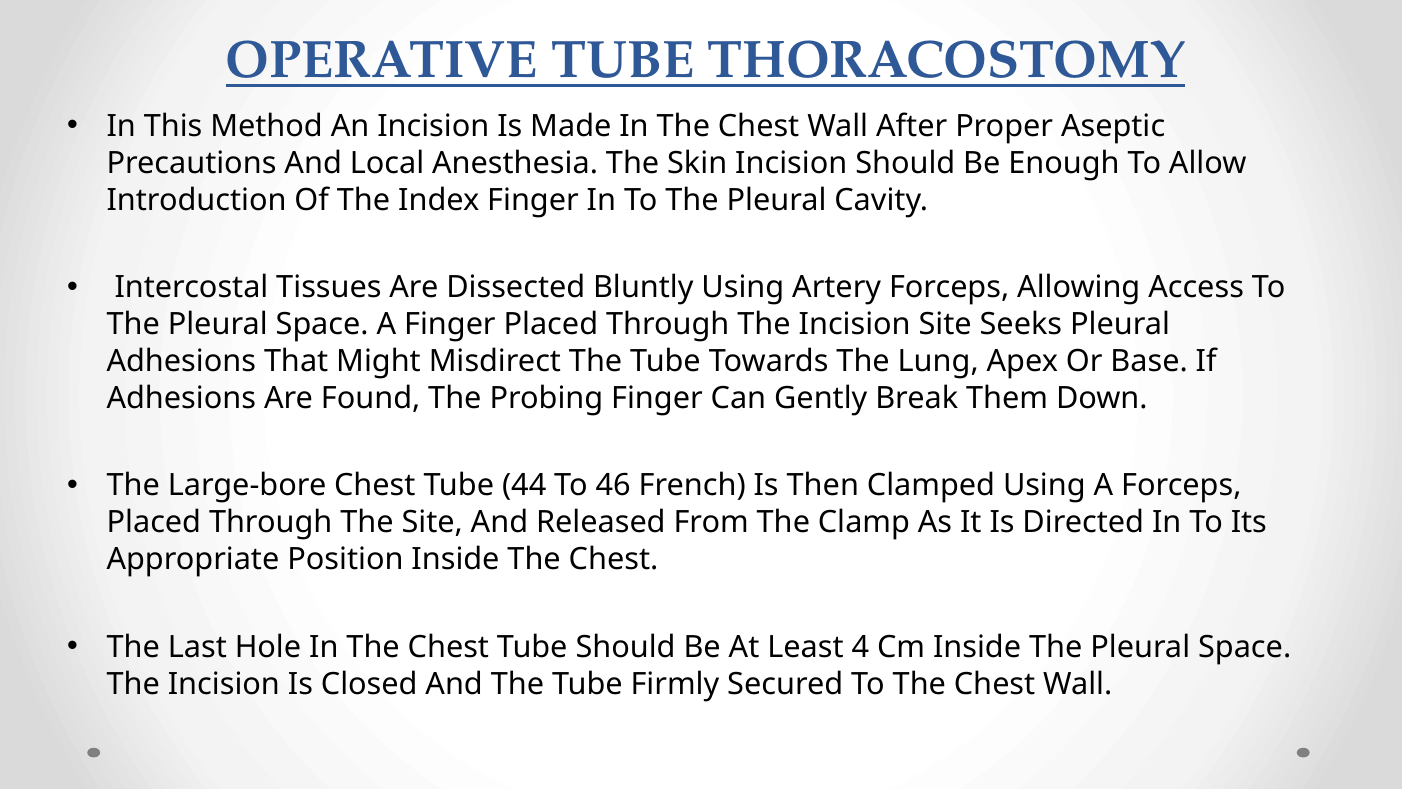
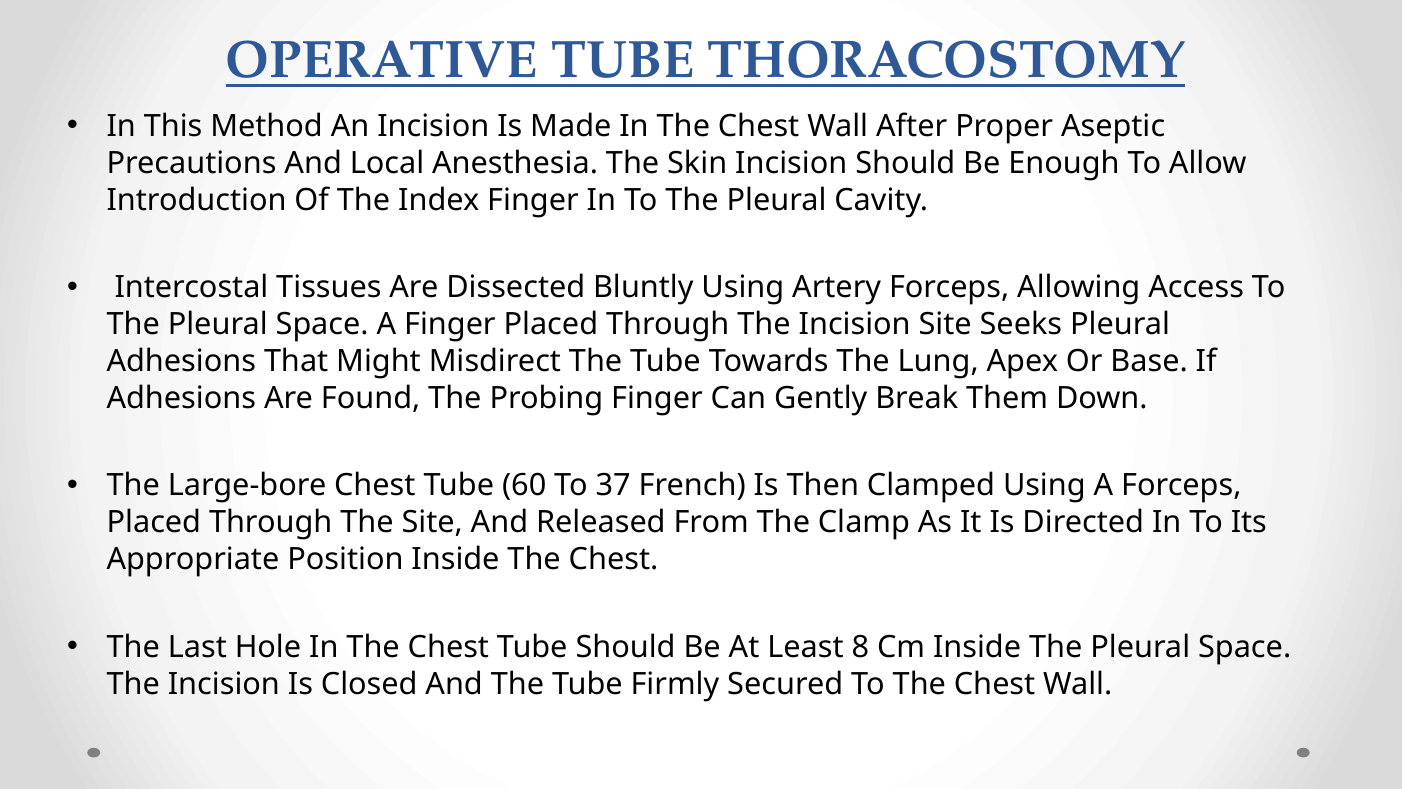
44: 44 -> 60
46: 46 -> 37
4: 4 -> 8
